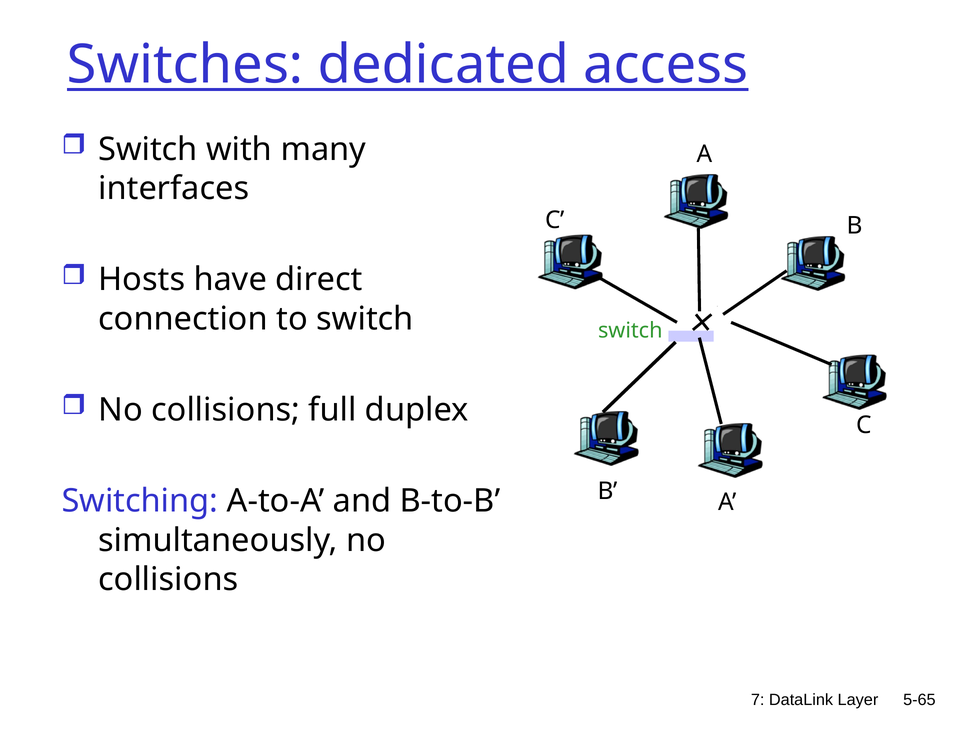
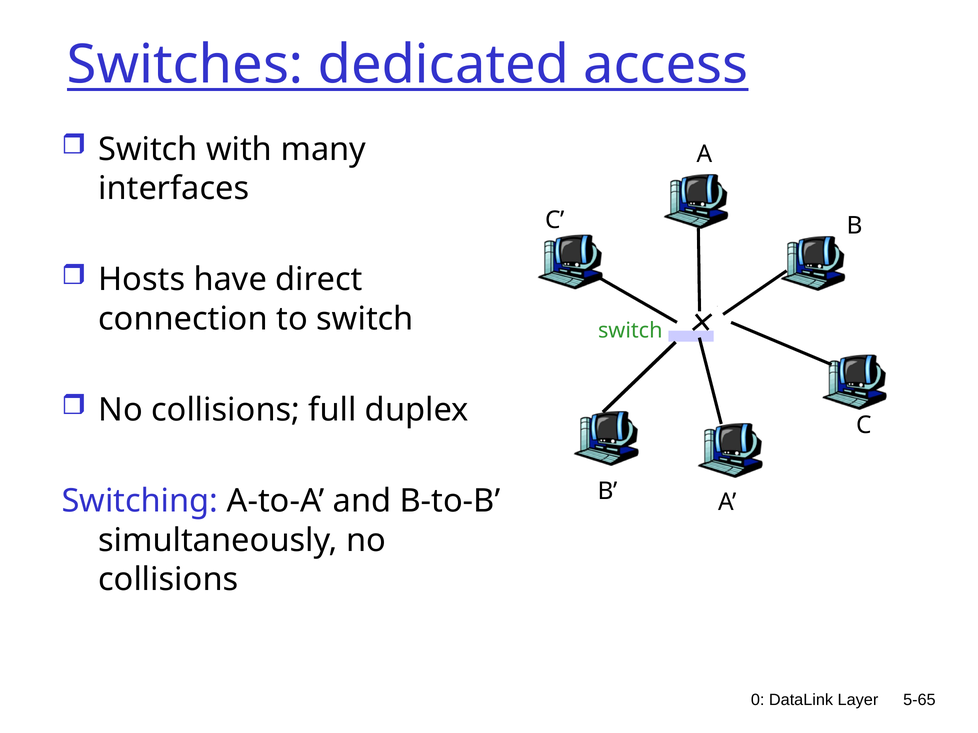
7: 7 -> 0
